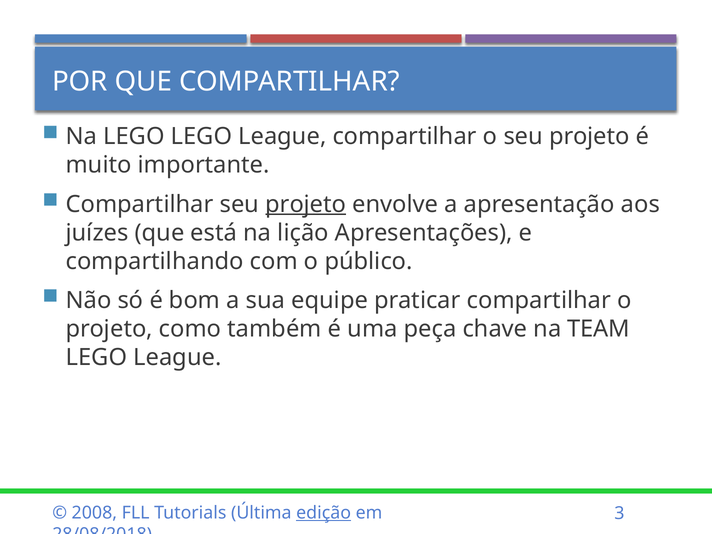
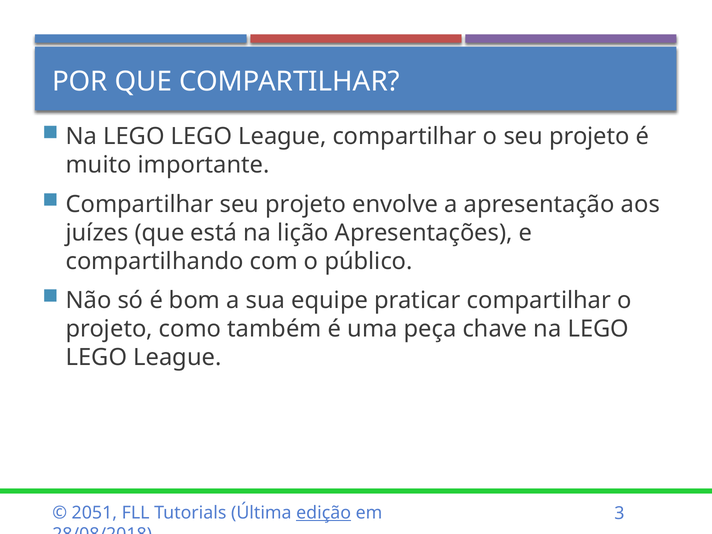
projeto at (306, 204) underline: present -> none
chave na TEAM: TEAM -> LEGO
2008: 2008 -> 2051
